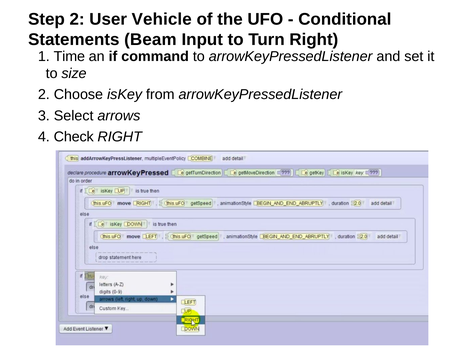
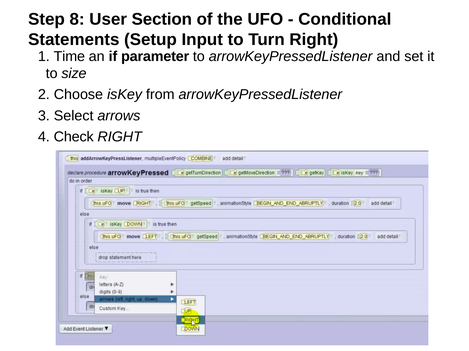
Step 2: 2 -> 8
Vehicle: Vehicle -> Section
Beam: Beam -> Setup
command: command -> parameter
